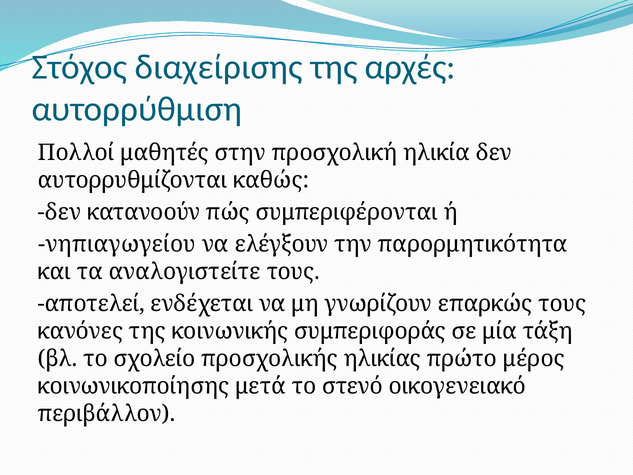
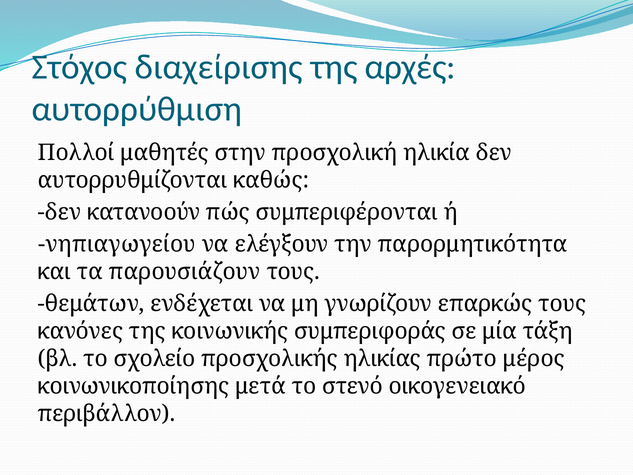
αναλογιστείτε: αναλογιστείτε -> παρουσιάζουν
αποτελεί: αποτελεί -> θεμάτων
